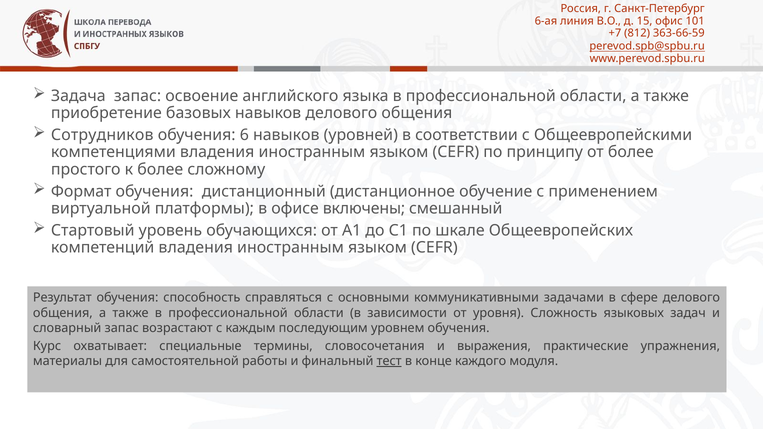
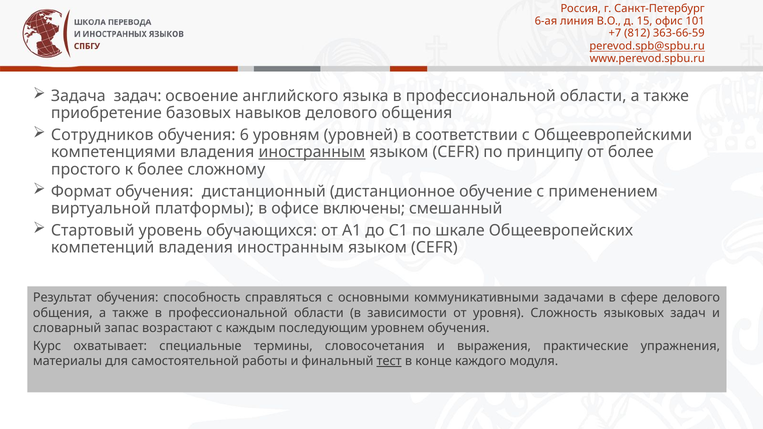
Задача запас: запас -> задач
6 навыков: навыков -> уровням
иностранным at (312, 152) underline: none -> present
